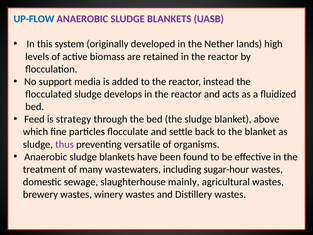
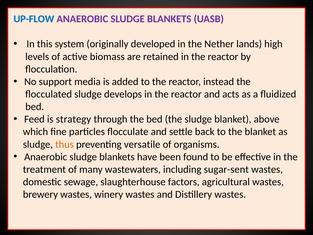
thus colour: purple -> orange
sugar-hour: sugar-hour -> sugar-sent
mainly: mainly -> factors
